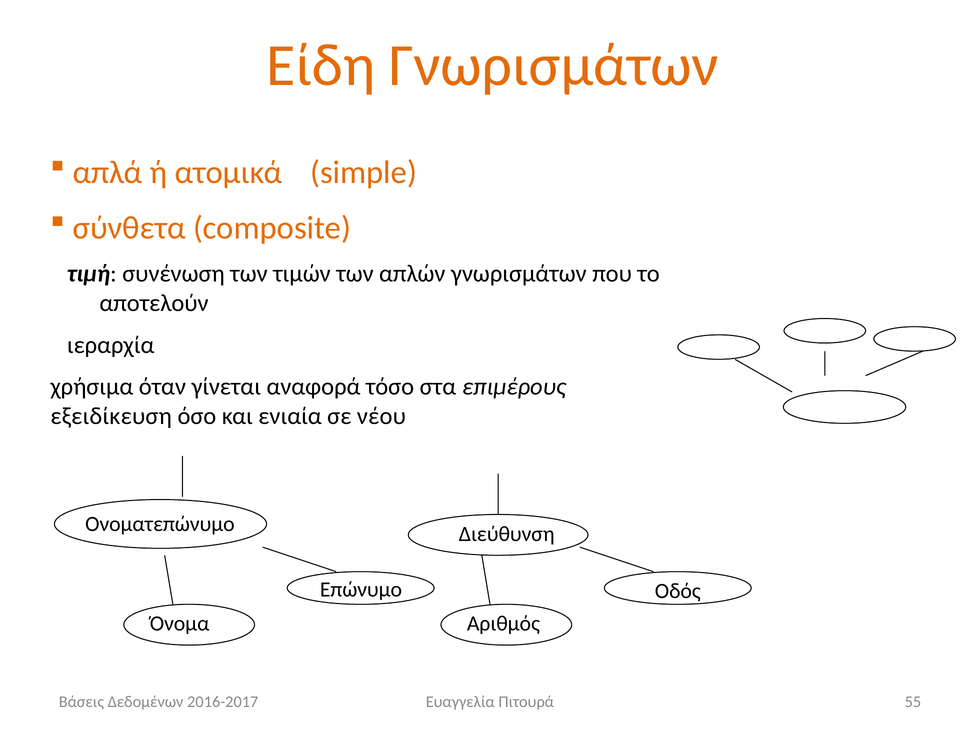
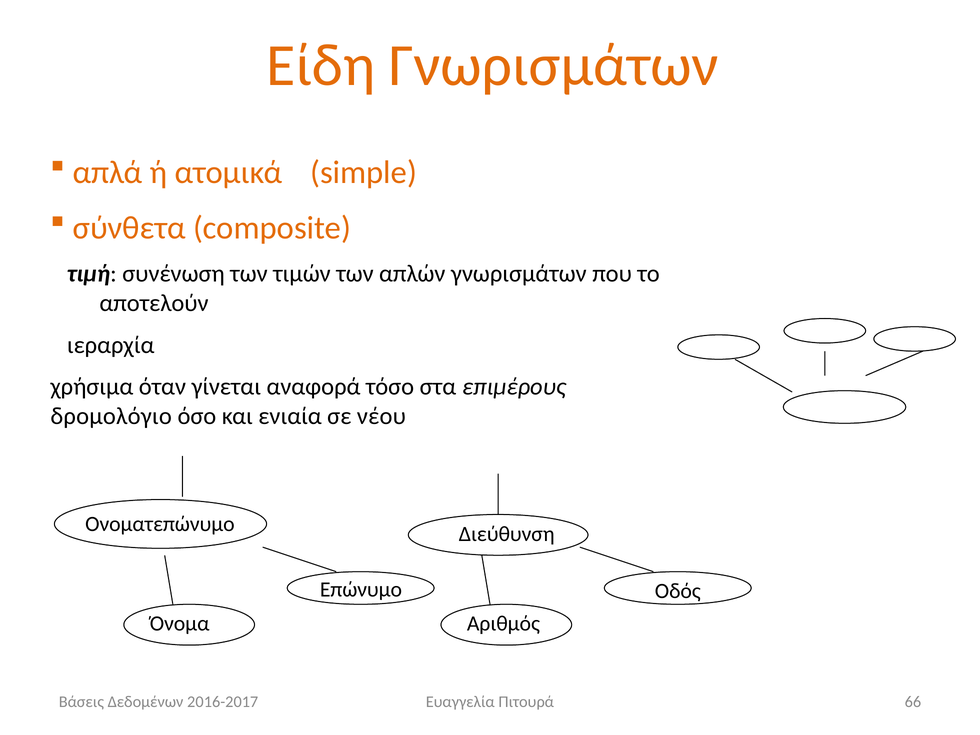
εξειδίκευση: εξειδίκευση -> δρομολόγιο
55: 55 -> 66
